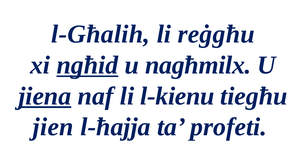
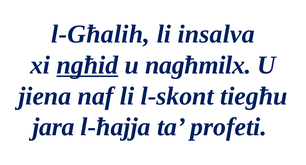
reġgħu: reġgħu -> insalva
jiena underline: present -> none
l-kienu: l-kienu -> l-skont
jien: jien -> jara
